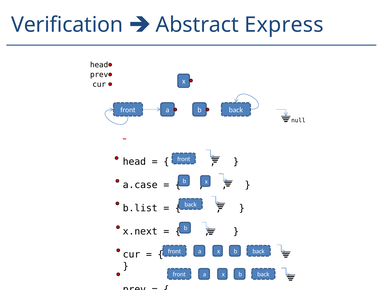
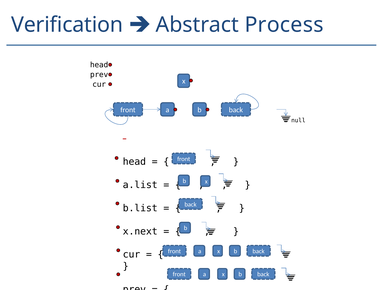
Express: Express -> Process
a.case: a.case -> a.list
